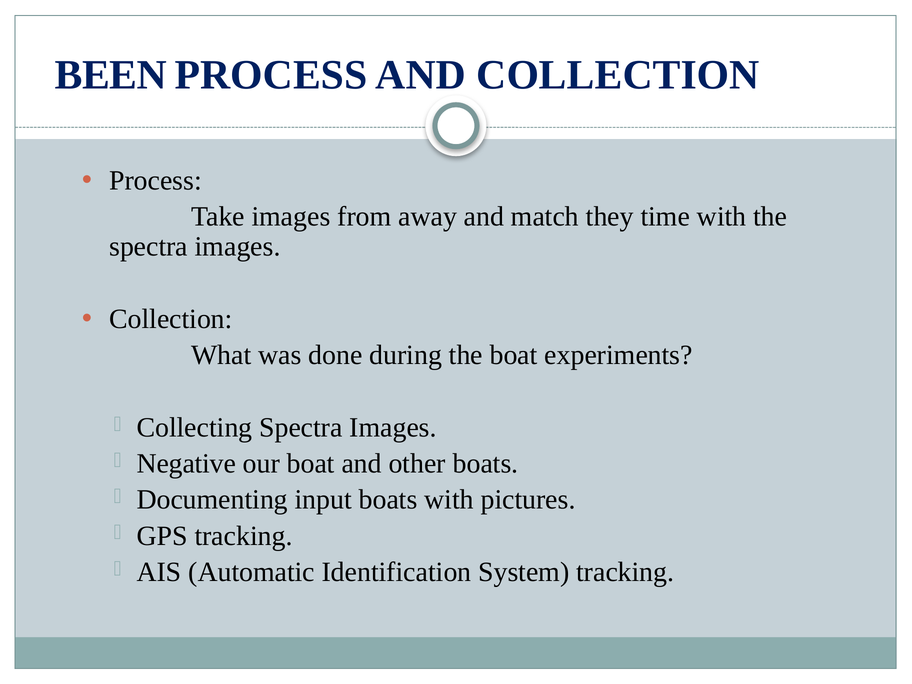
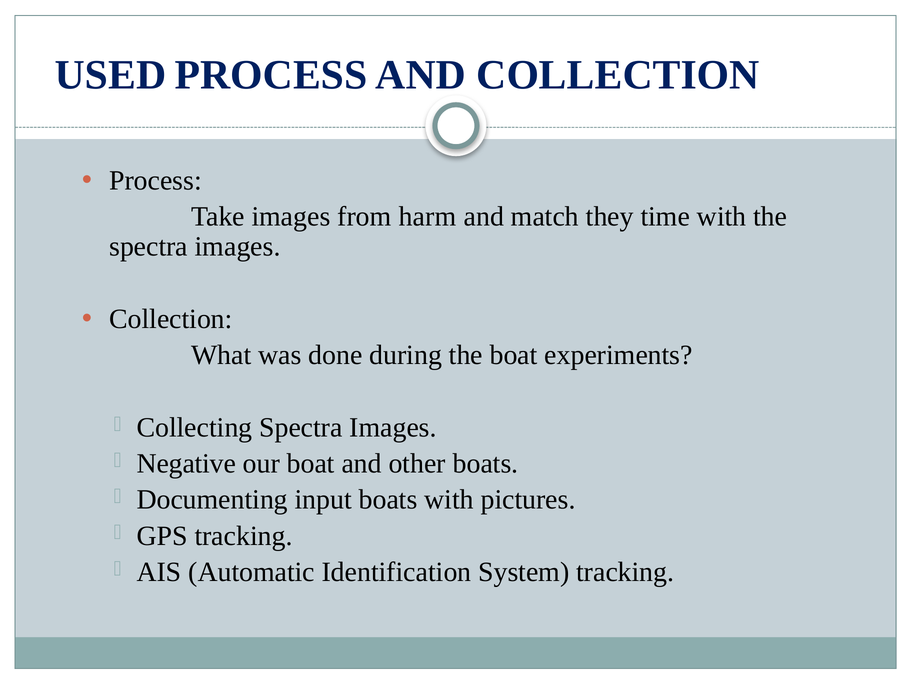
BEEN: BEEN -> USED
away: away -> harm
